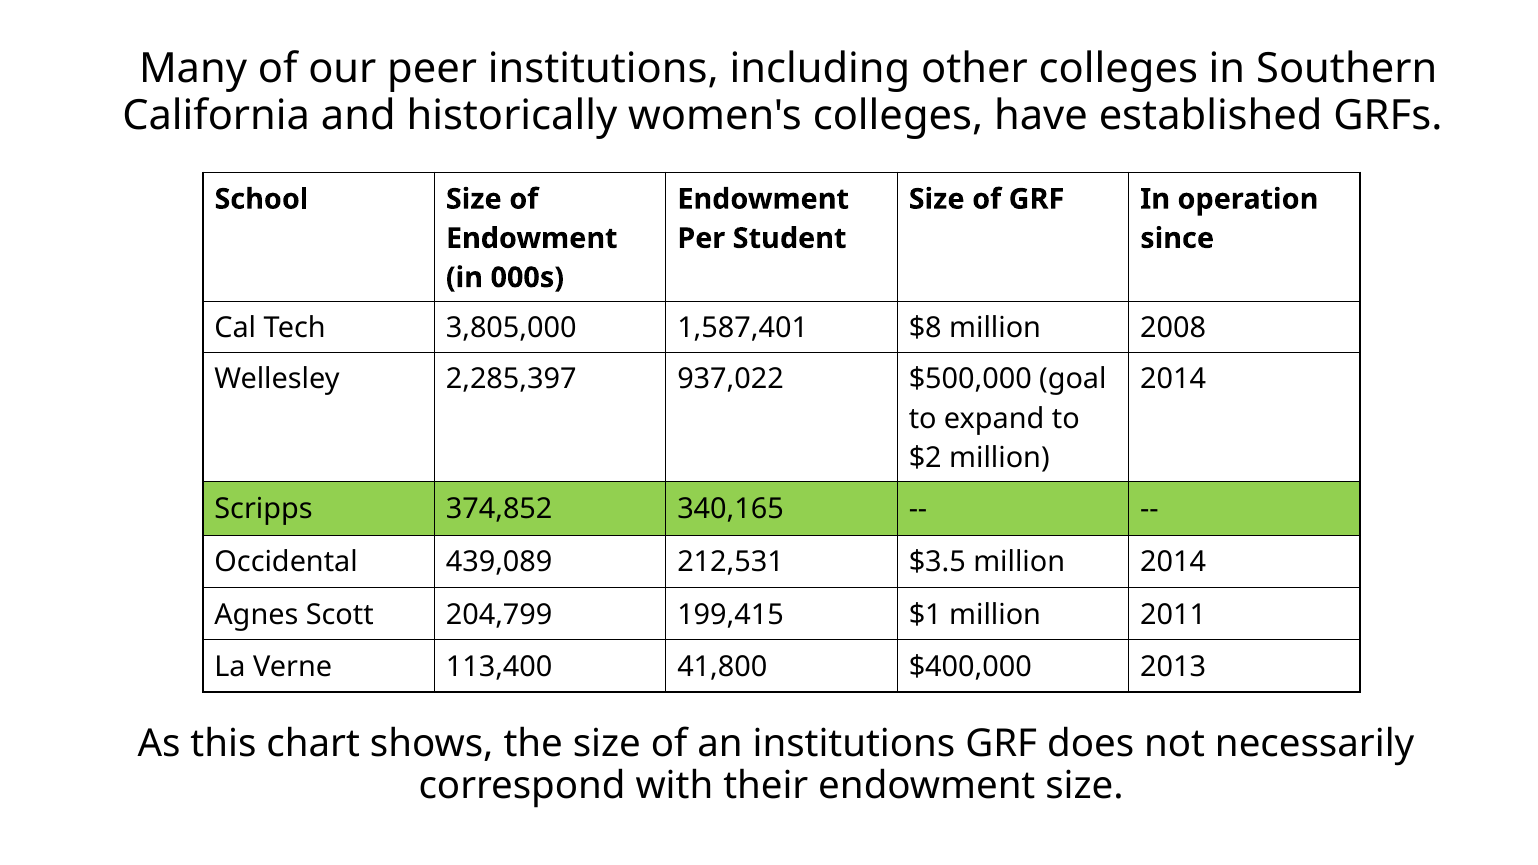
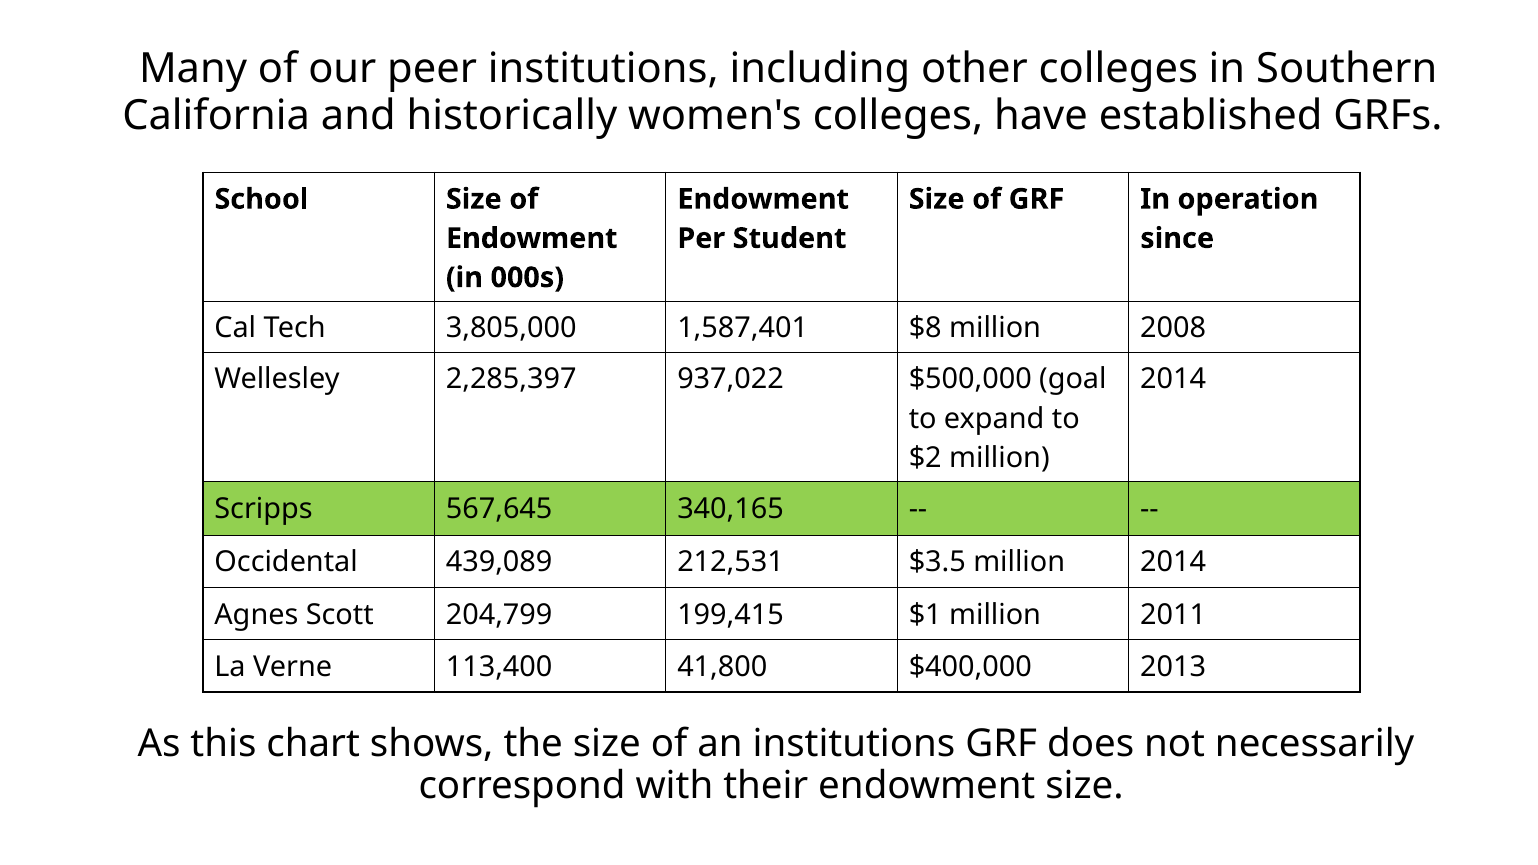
374,852: 374,852 -> 567,645
